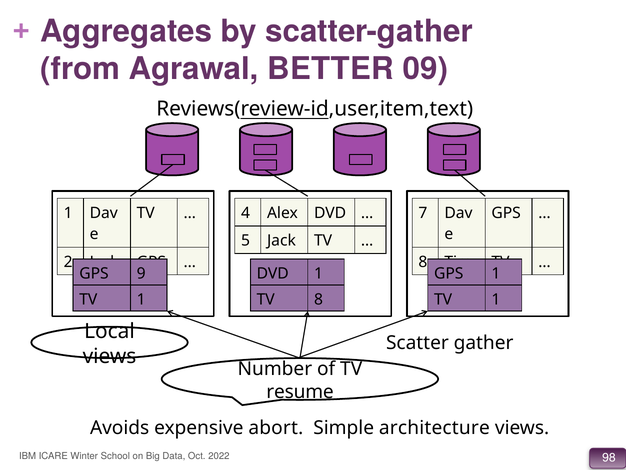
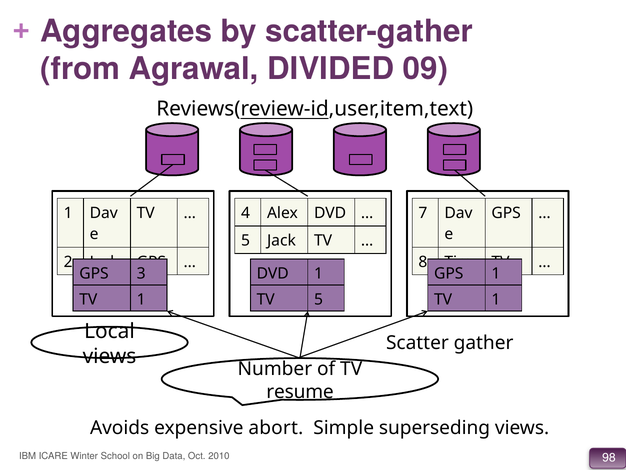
BETTER: BETTER -> DIVIDED
9: 9 -> 3
TV 8: 8 -> 5
architecture: architecture -> superseding
2022: 2022 -> 2010
